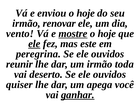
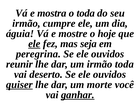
enviou: enviou -> mostra
hoje at (86, 13): hoje -> toda
renovar: renovar -> cumpre
vento: vento -> águia
mostre underline: present -> none
este: este -> seja
quiser underline: none -> present
apega: apega -> morte
